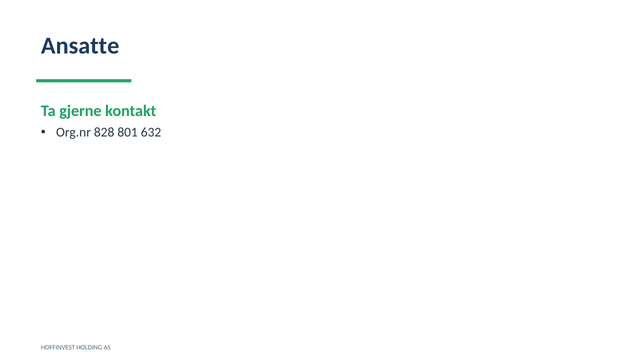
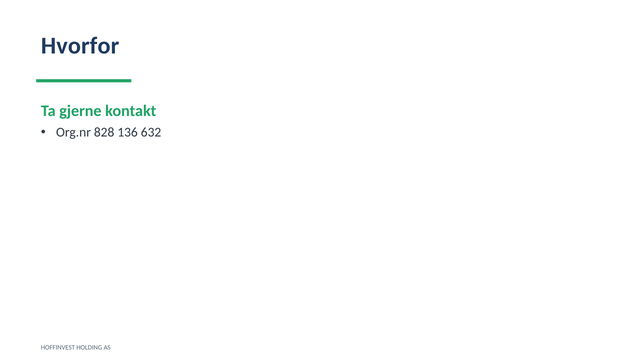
Ansatte: Ansatte -> Hvorfor
801: 801 -> 136
